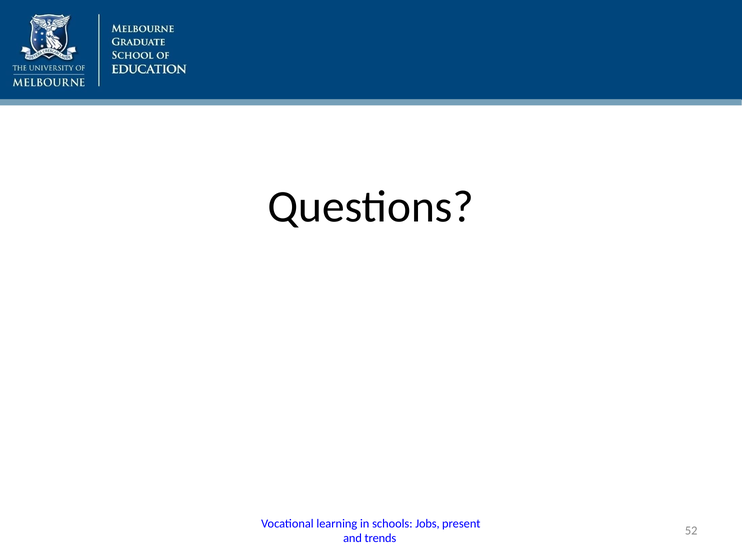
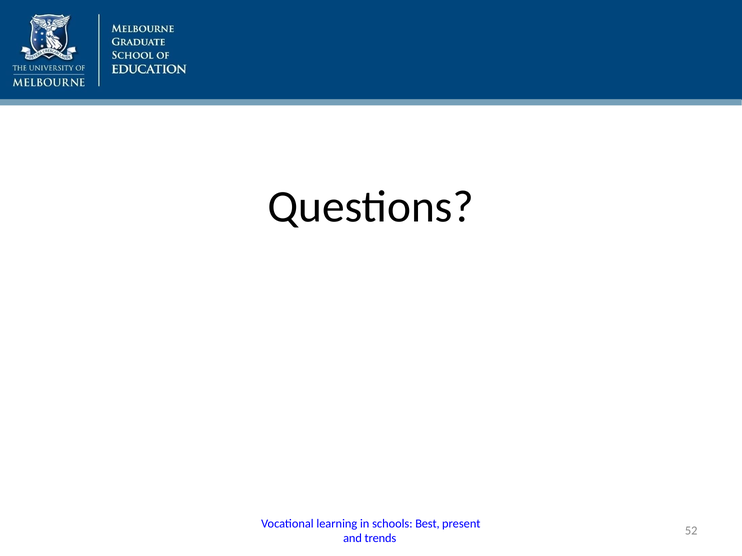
Jobs: Jobs -> Best
